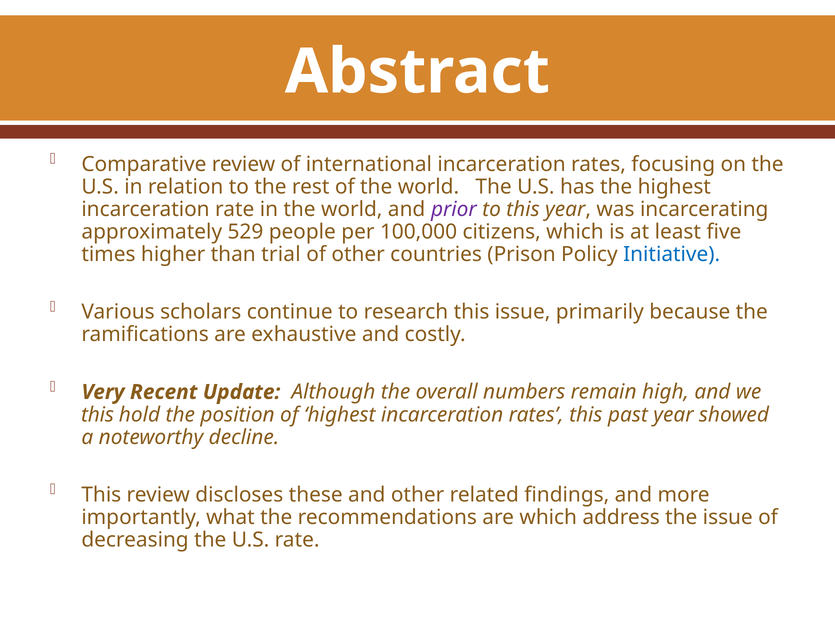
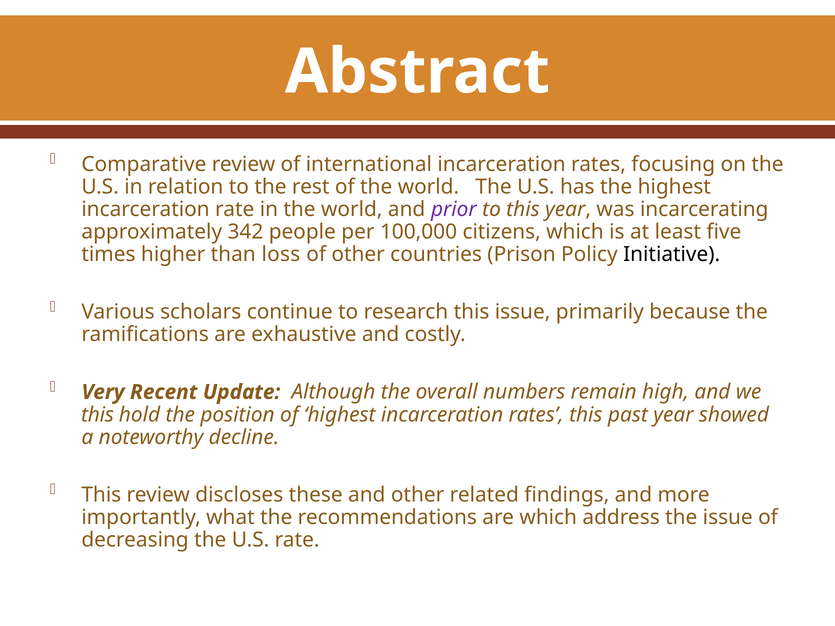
529: 529 -> 342
trial: trial -> loss
Initiative colour: blue -> black
